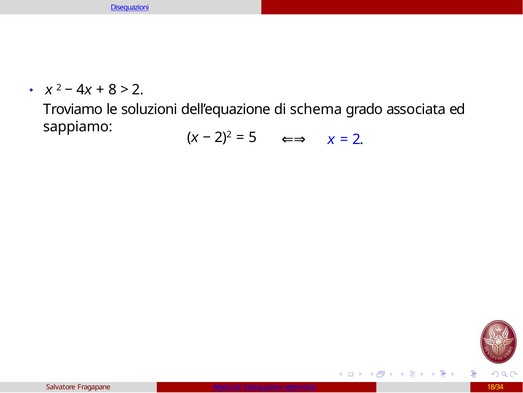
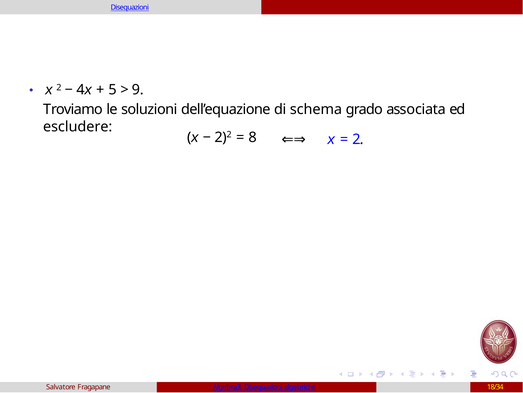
8: 8 -> 5
2 at (138, 90): 2 -> 9
sappiamo: sappiamo -> escludere
5: 5 -> 8
